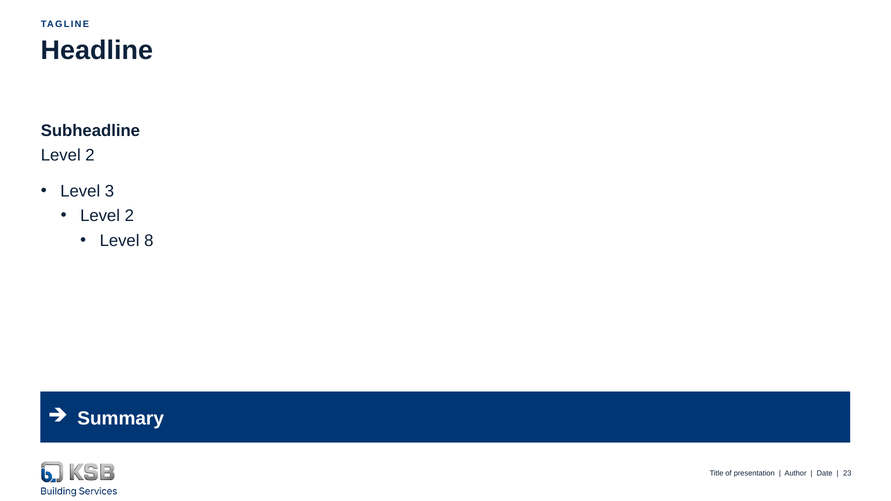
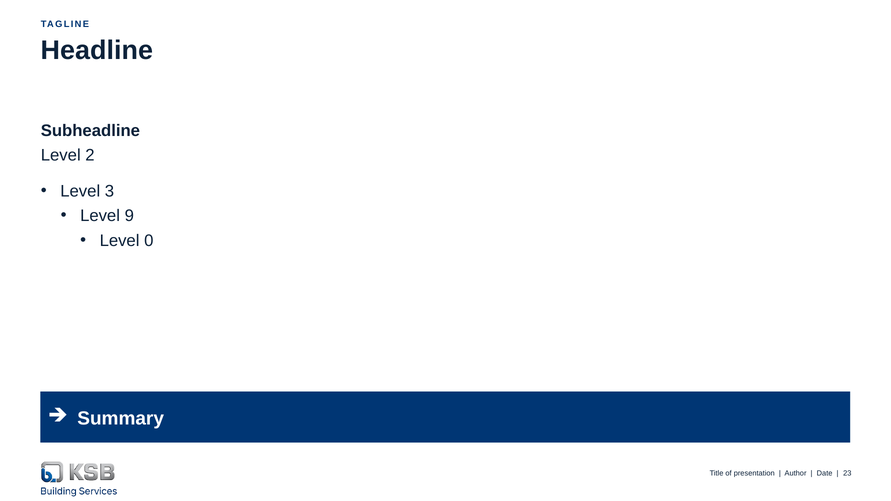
2 at (129, 216): 2 -> 9
8: 8 -> 0
